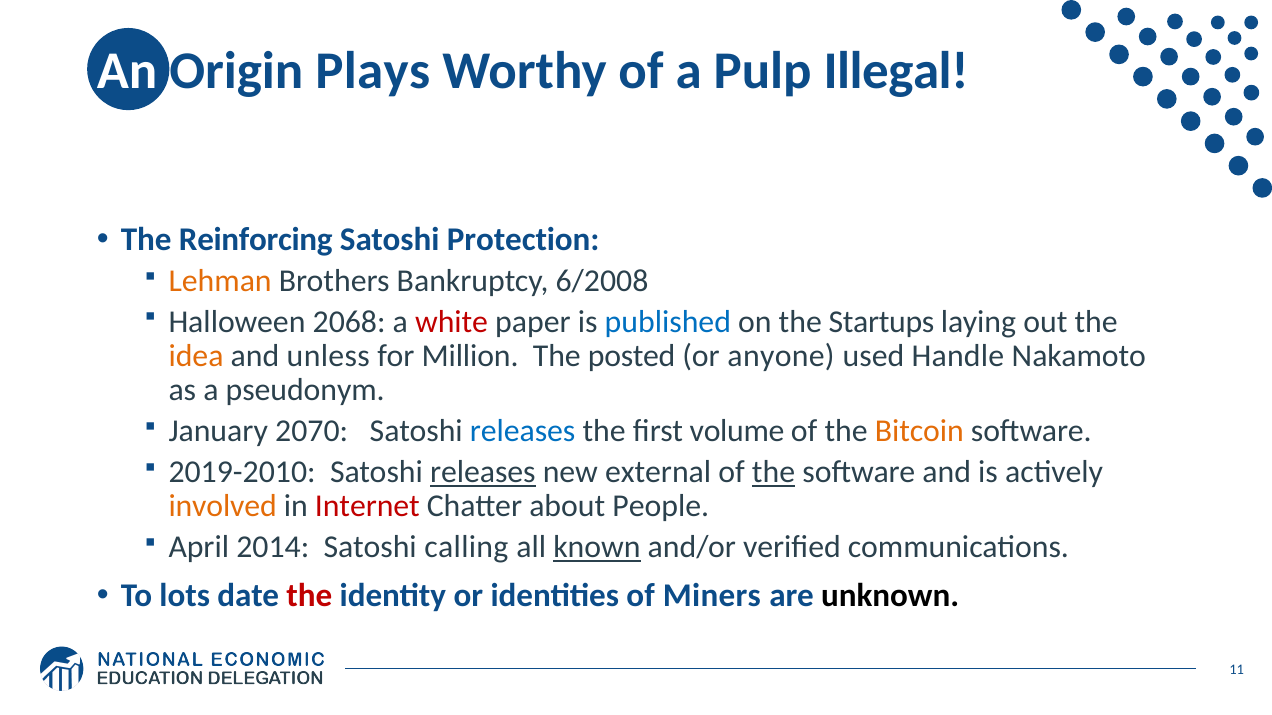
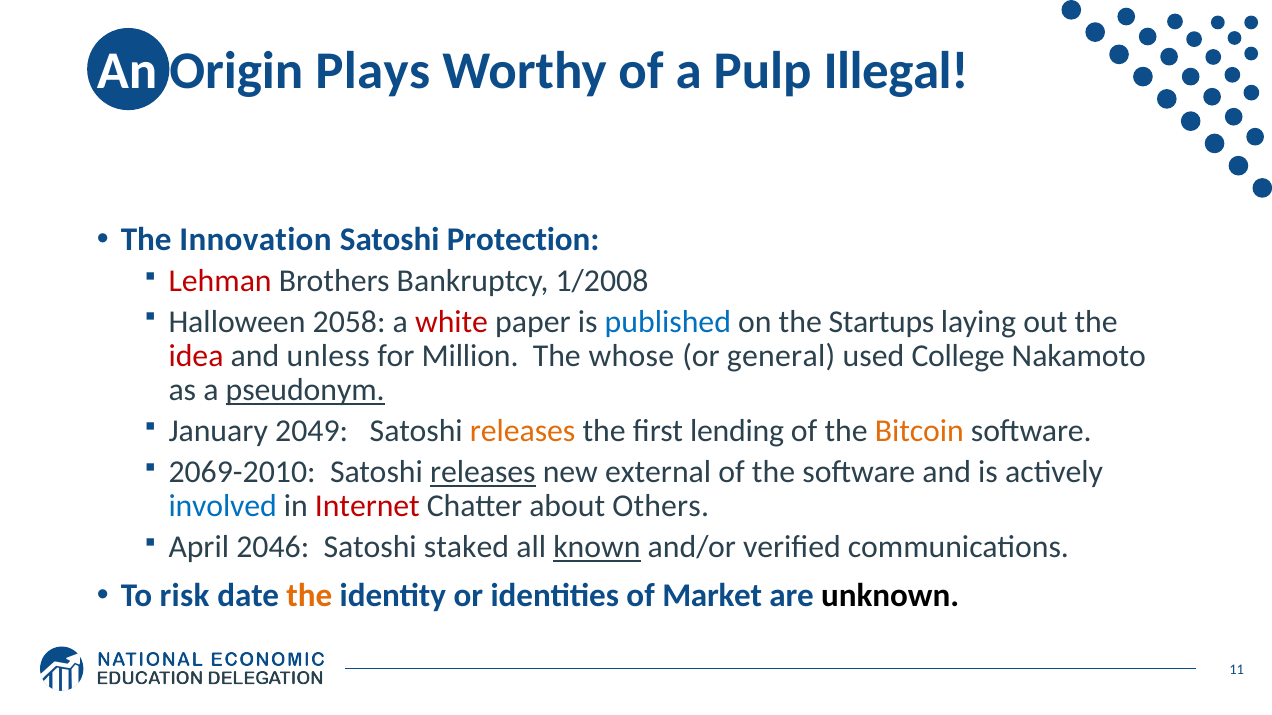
Reinforcing: Reinforcing -> Innovation
Lehman colour: orange -> red
6/2008: 6/2008 -> 1/2008
2068: 2068 -> 2058
idea colour: orange -> red
posted: posted -> whose
anyone: anyone -> general
Handle: Handle -> College
pseudonym underline: none -> present
2070: 2070 -> 2049
releases at (523, 431) colour: blue -> orange
volume: volume -> lending
2019-2010: 2019-2010 -> 2069-2010
the at (774, 472) underline: present -> none
involved colour: orange -> blue
People: People -> Others
2014: 2014 -> 2046
calling: calling -> staked
lots: lots -> risk
the at (309, 596) colour: red -> orange
Miners: Miners -> Market
